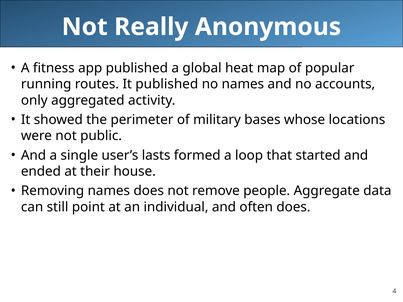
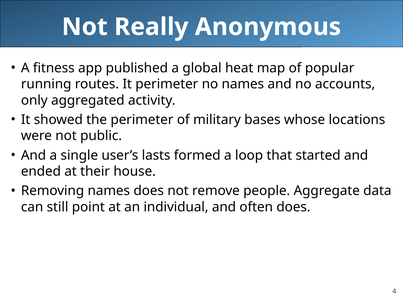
It published: published -> perimeter
